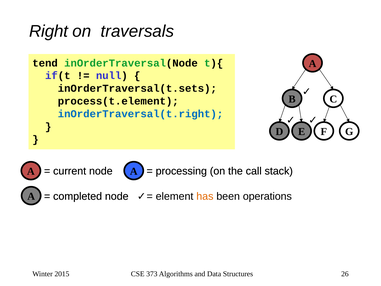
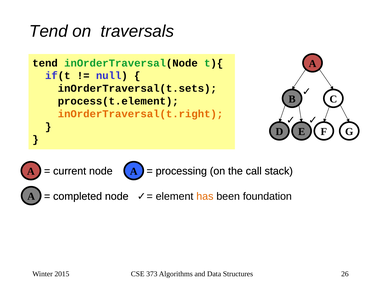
Right at (49, 31): Right -> Tend
inOrderTraversal(t.right colour: blue -> orange
operations: operations -> foundation
